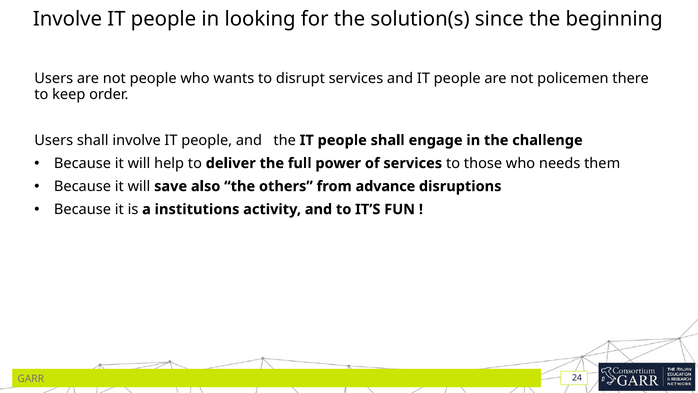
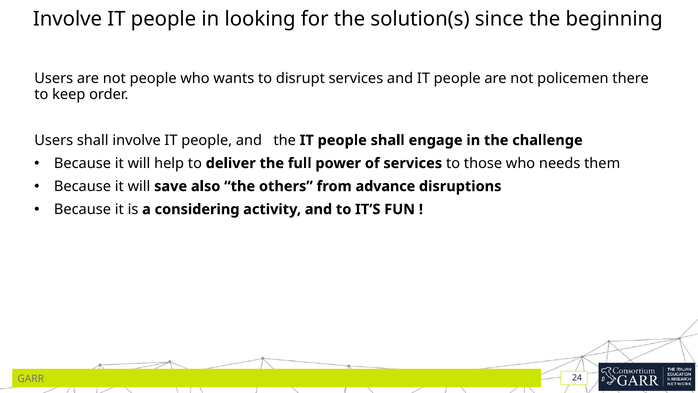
institutions: institutions -> considering
